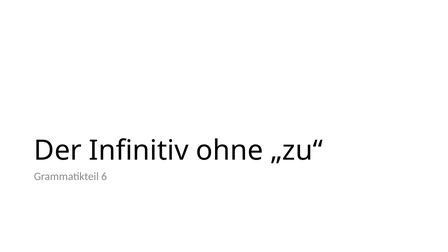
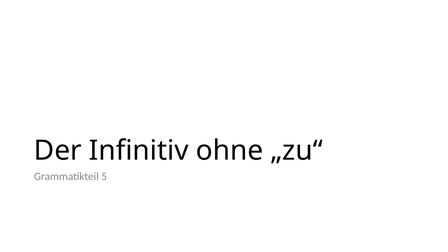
6: 6 -> 5
